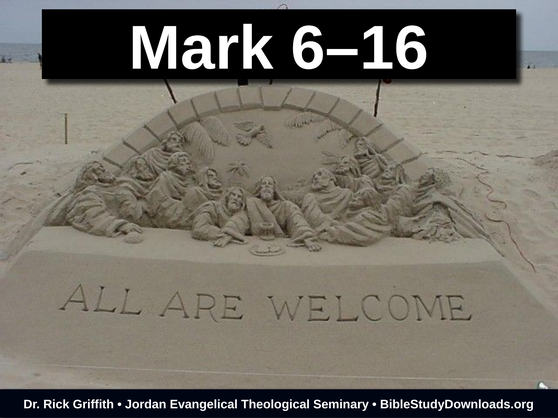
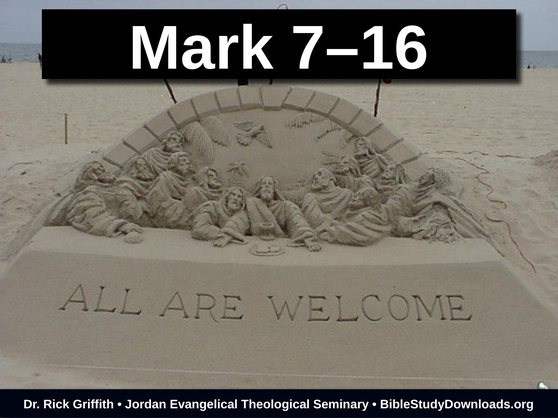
6–16: 6–16 -> 7–16
